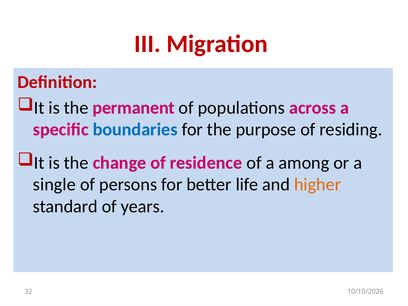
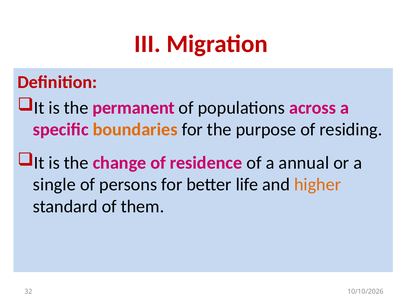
boundaries colour: blue -> orange
among: among -> annual
years: years -> them
